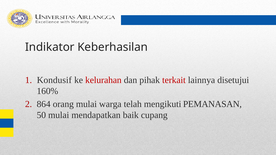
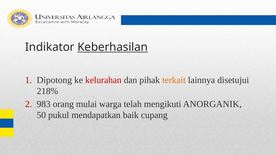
Keberhasilan underline: none -> present
Kondusif: Kondusif -> Dipotong
terkait colour: red -> orange
160%: 160% -> 218%
864: 864 -> 983
PEMANASAN: PEMANASAN -> ANORGANIK
50 mulai: mulai -> pukul
